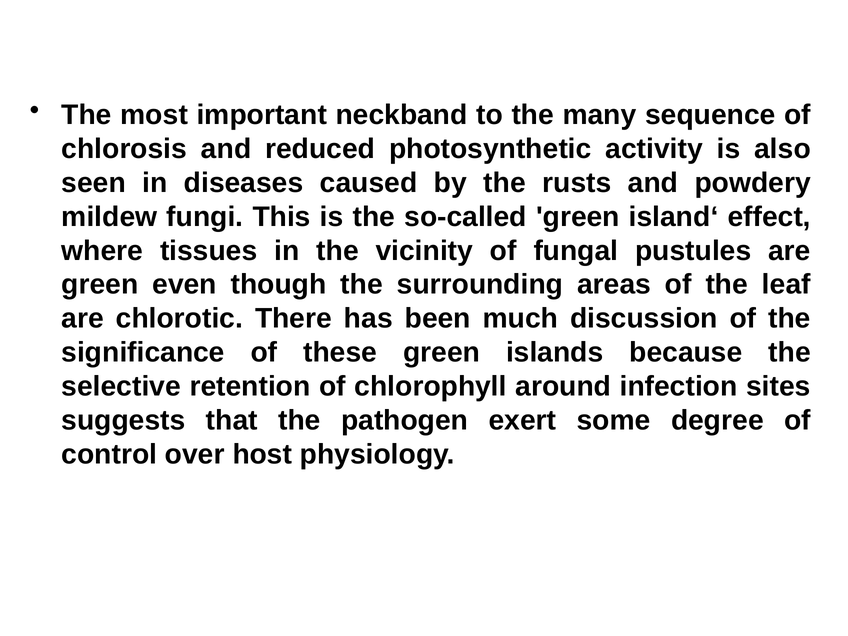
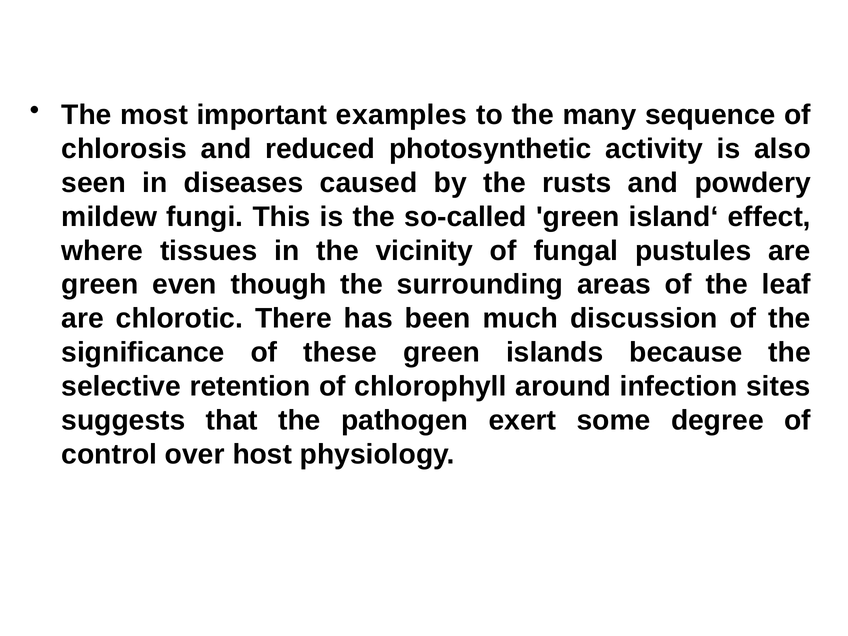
neckband: neckband -> examples
